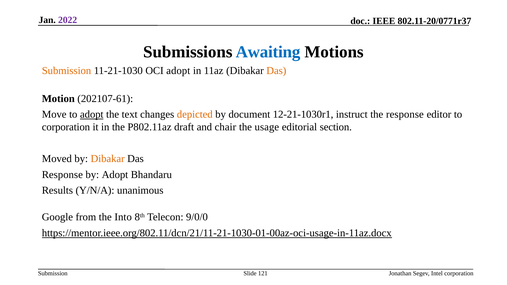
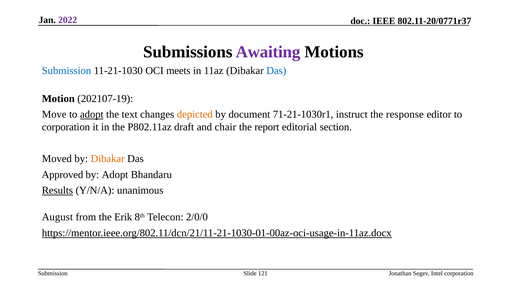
Awaiting colour: blue -> purple
Submission at (67, 71) colour: orange -> blue
OCI adopt: adopt -> meets
Das at (276, 71) colour: orange -> blue
202107-61: 202107-61 -> 202107-19
12-21-1030r1: 12-21-1030r1 -> 71-21-1030r1
usage: usage -> report
Response at (62, 175): Response -> Approved
Results underline: none -> present
Google: Google -> August
Into: Into -> Erik
9/0/0: 9/0/0 -> 2/0/0
